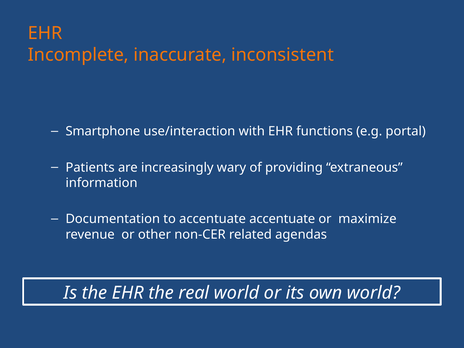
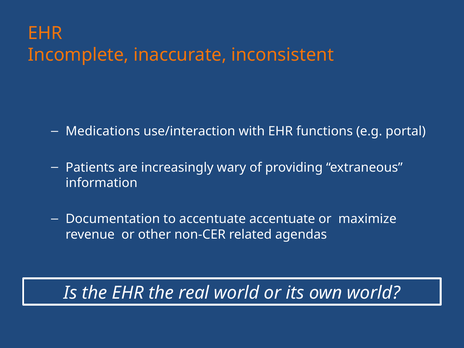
Smartphone: Smartphone -> Medications
